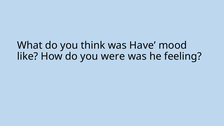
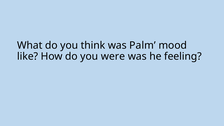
Have: Have -> Palm
